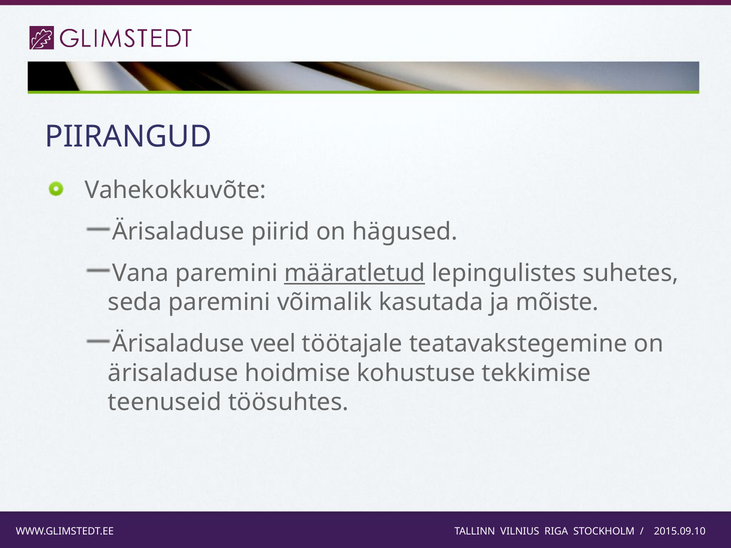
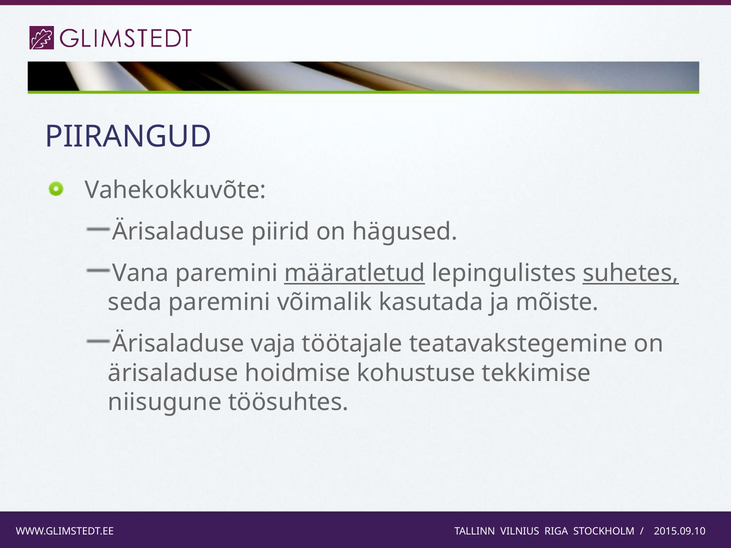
suhetes underline: none -> present
veel: veel -> vaja
teenuseid: teenuseid -> niisugune
